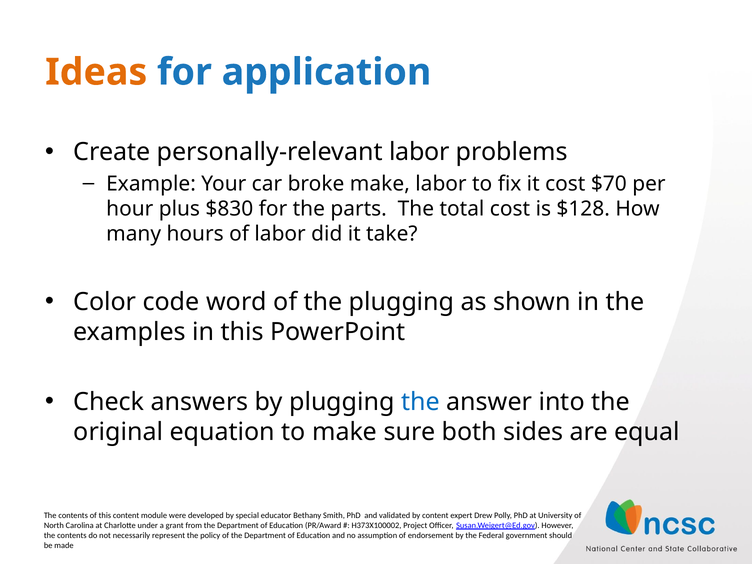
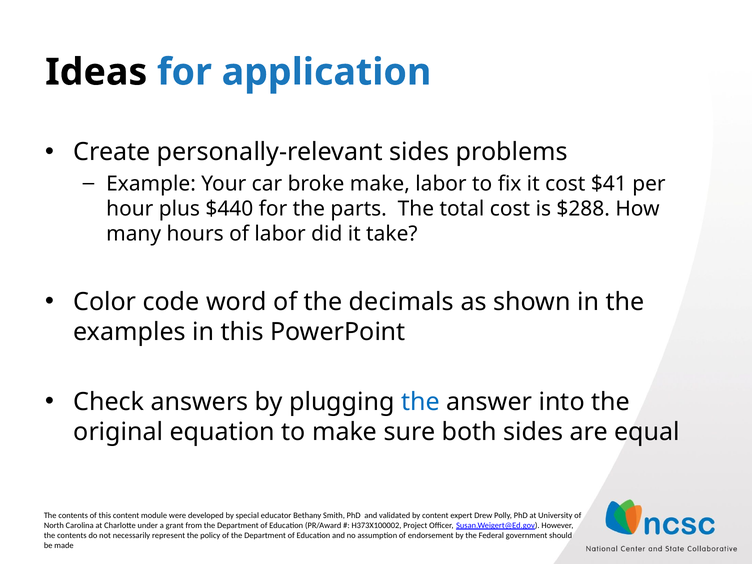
Ideas colour: orange -> black
personally-relevant labor: labor -> sides
$70: $70 -> $41
$830: $830 -> $440
$128: $128 -> $288
the plugging: plugging -> decimals
